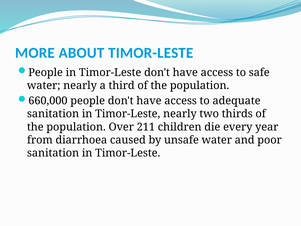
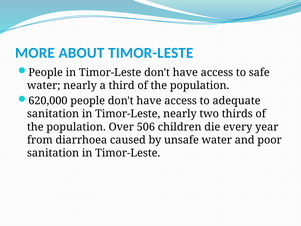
660,000: 660,000 -> 620,000
211: 211 -> 506
